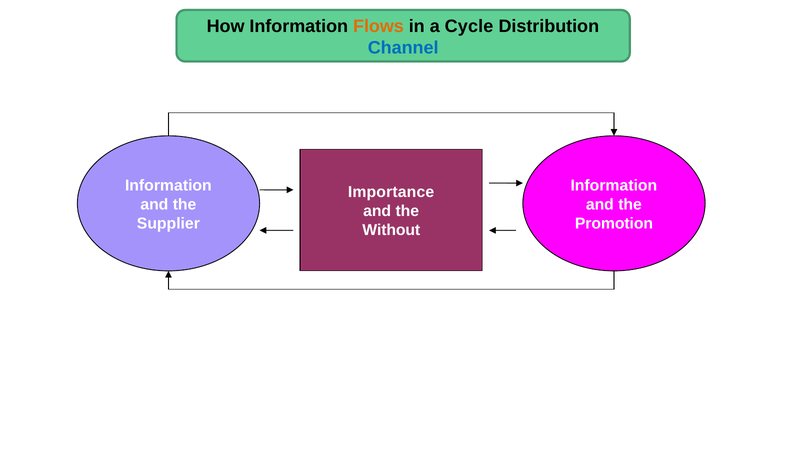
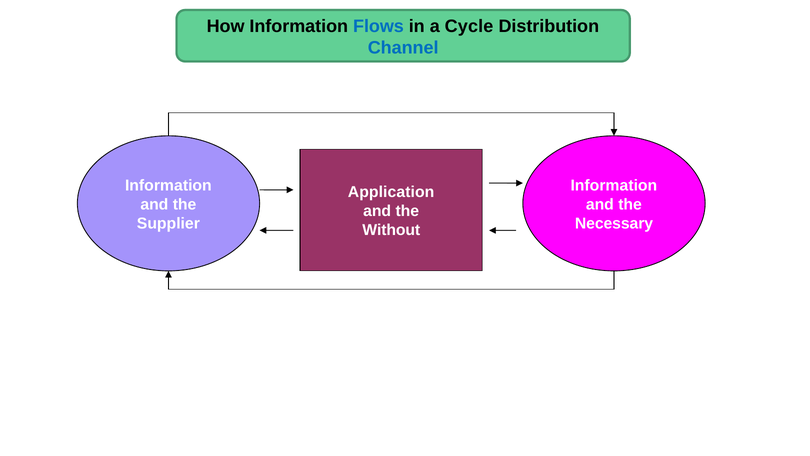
Flows colour: orange -> blue
Importance: Importance -> Application
Promotion: Promotion -> Necessary
